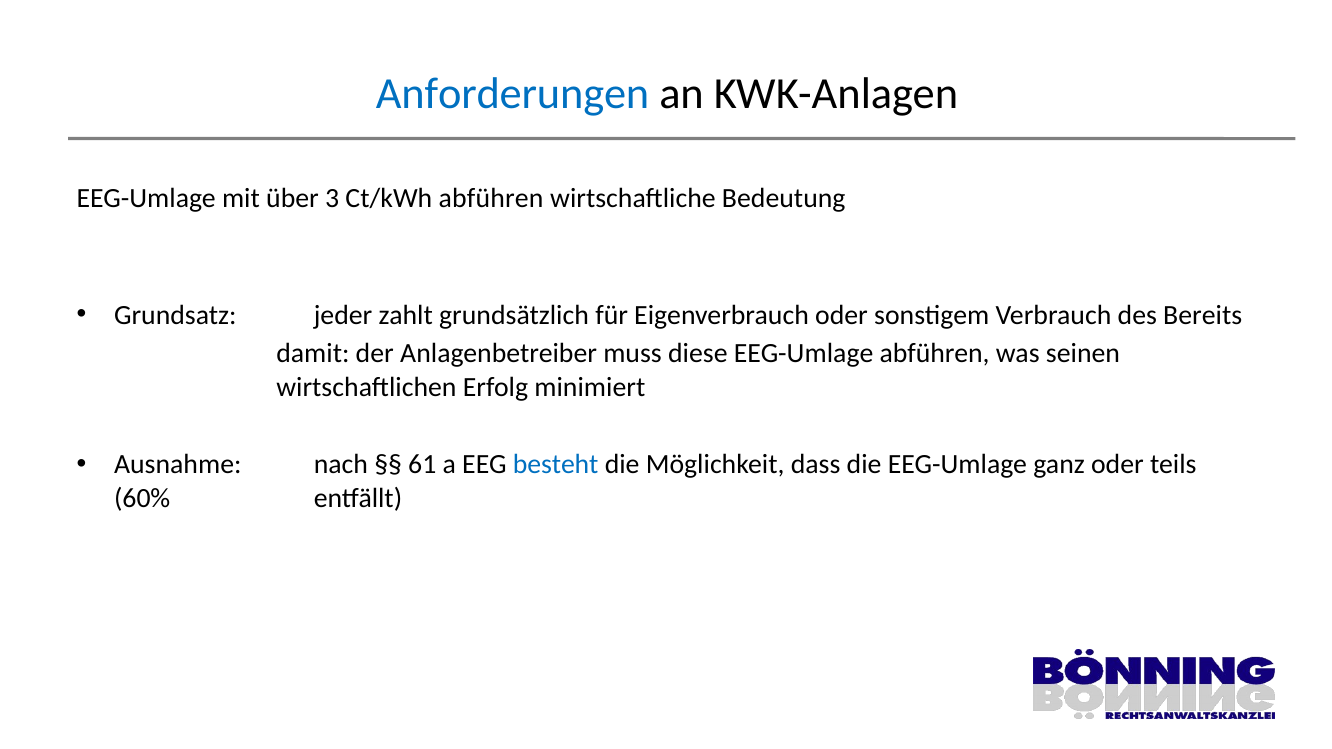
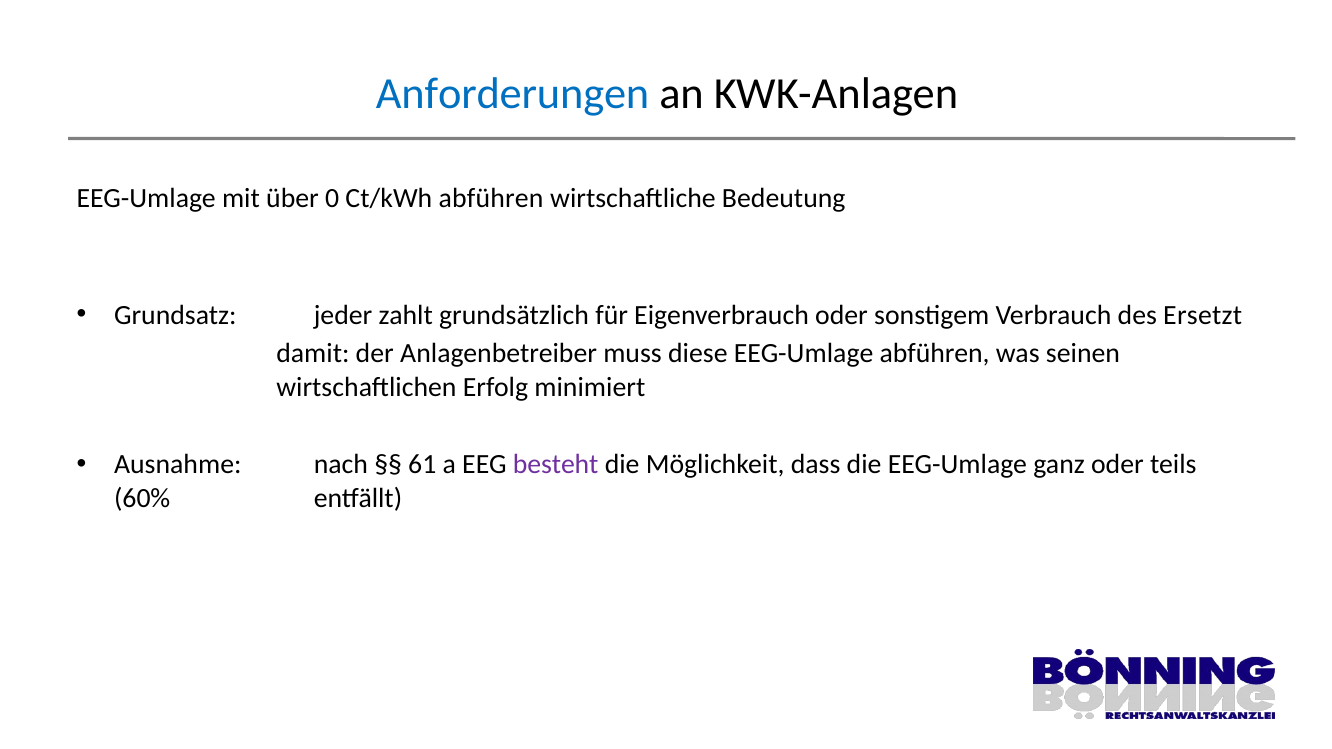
3: 3 -> 0
Bereits: Bereits -> Ersetzt
besteht colour: blue -> purple
